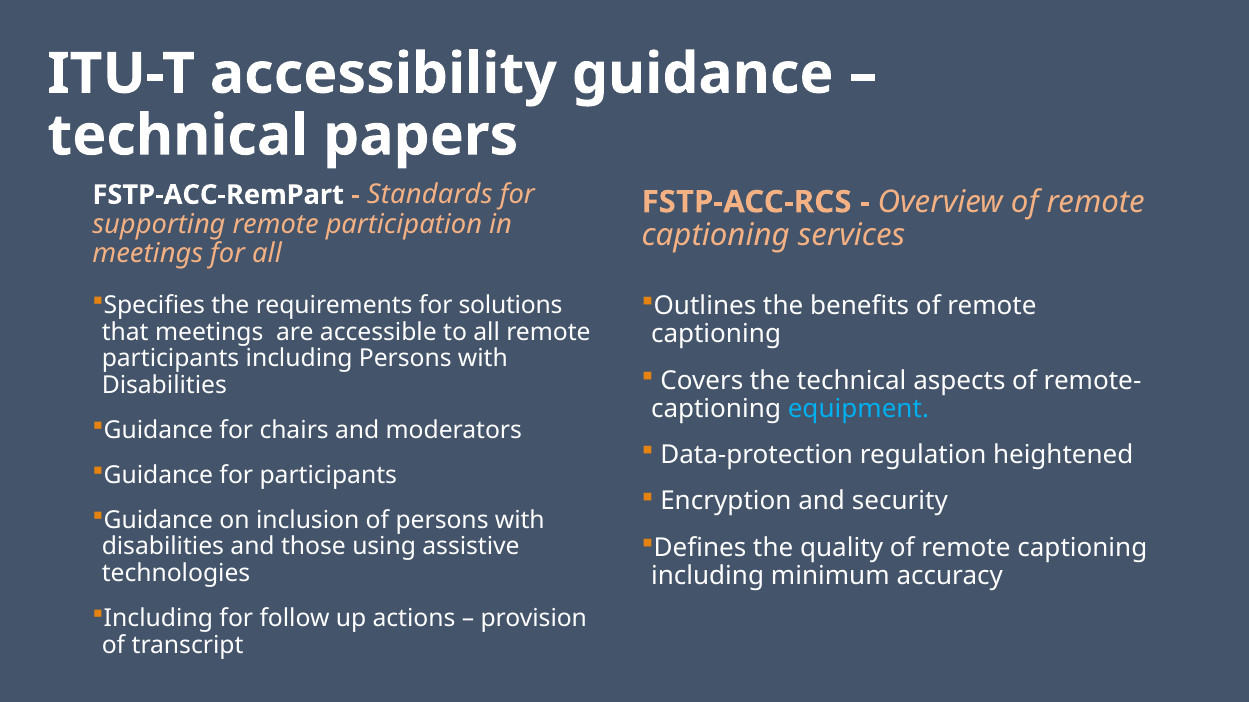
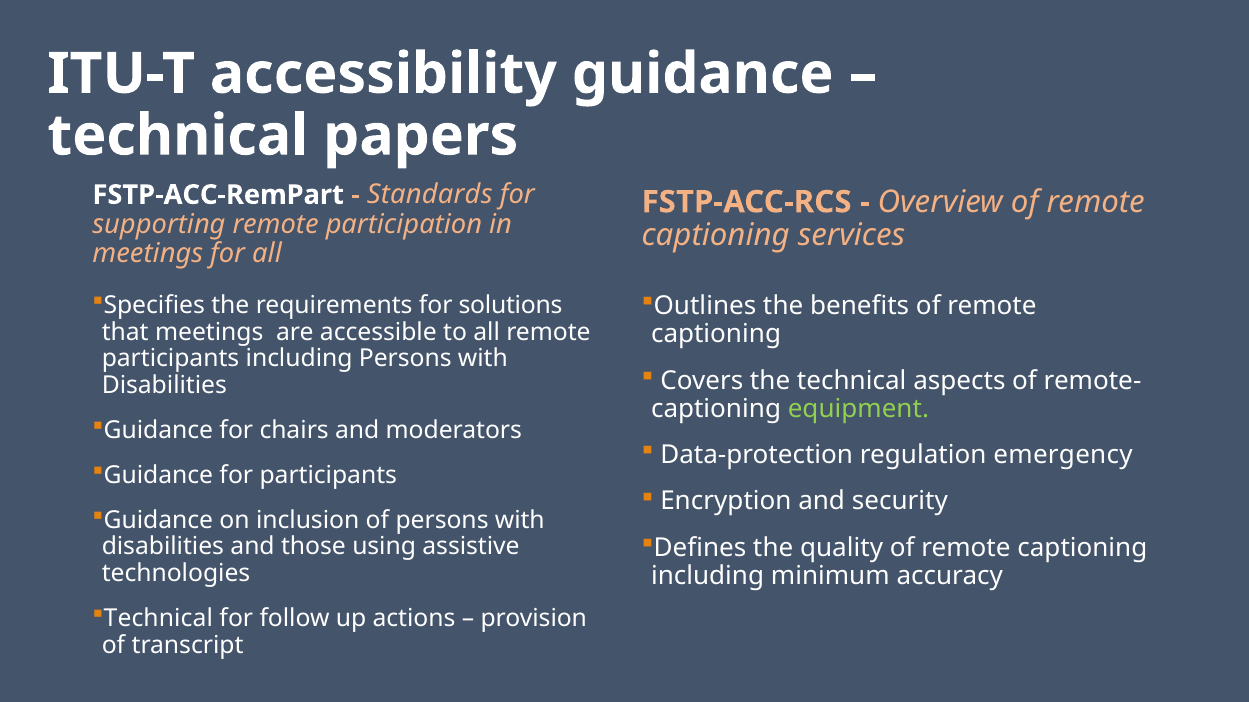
equipment colour: light blue -> light green
heightened: heightened -> emergency
Including at (158, 619): Including -> Technical
